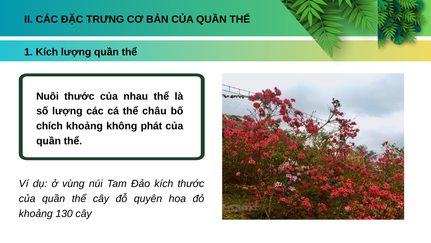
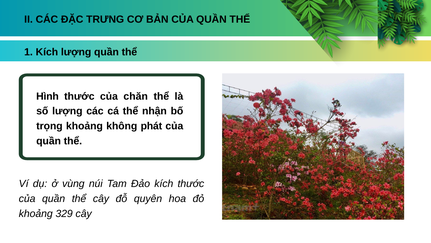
Nuôi: Nuôi -> Hình
nhau: nhau -> chăn
châu: châu -> nhận
chích: chích -> trọng
130: 130 -> 329
